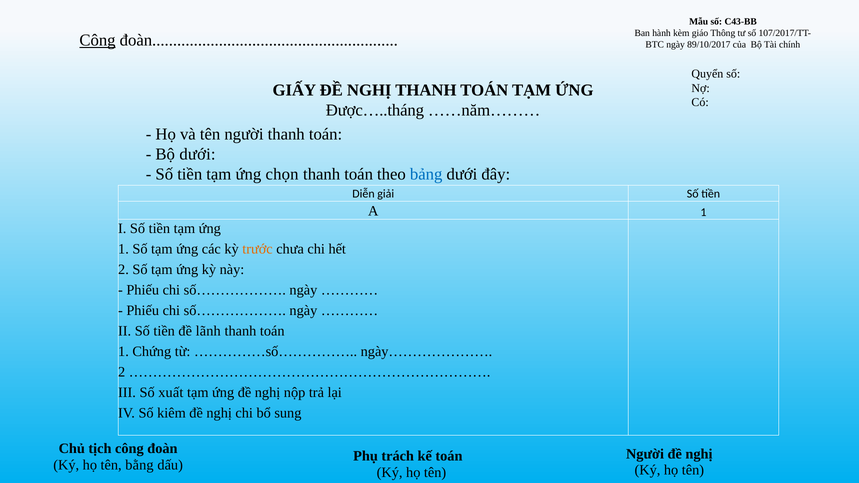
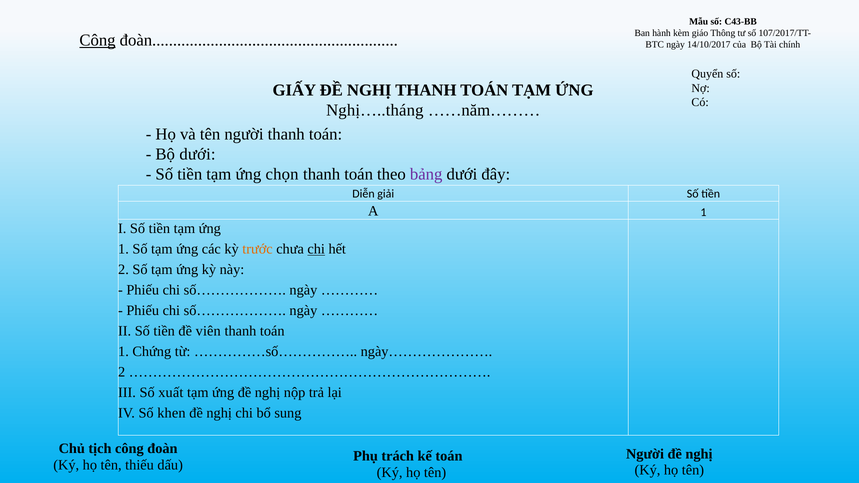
89/10/2017: 89/10/2017 -> 14/10/2017
Được…..tháng: Được…..tháng -> Nghị…..tháng
bảng colour: blue -> purple
chi at (316, 249) underline: none -> present
lãnh: lãnh -> viên
kiêm: kiêm -> khen
bằng: bằng -> thiếu
